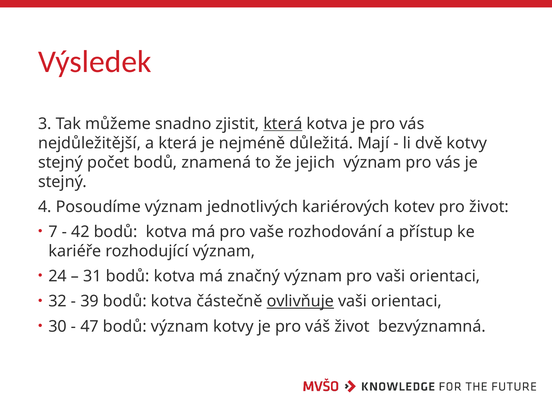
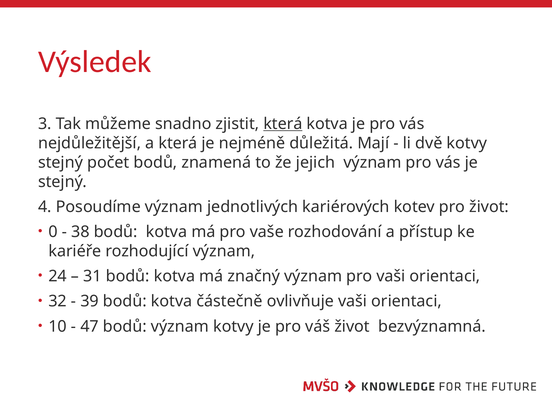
7: 7 -> 0
42: 42 -> 38
ovlivňuje underline: present -> none
30: 30 -> 10
